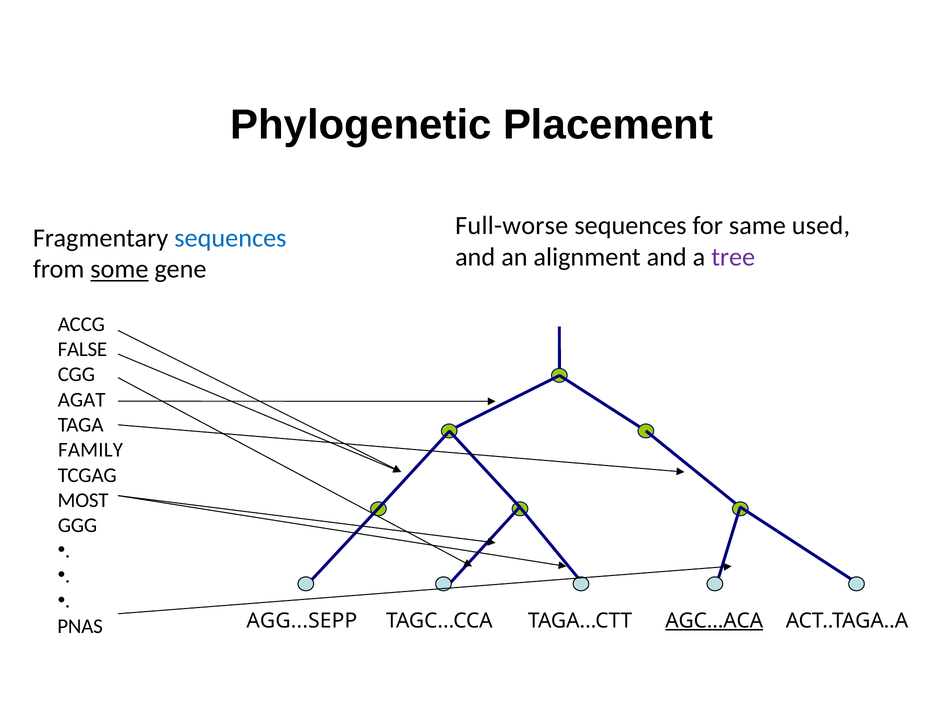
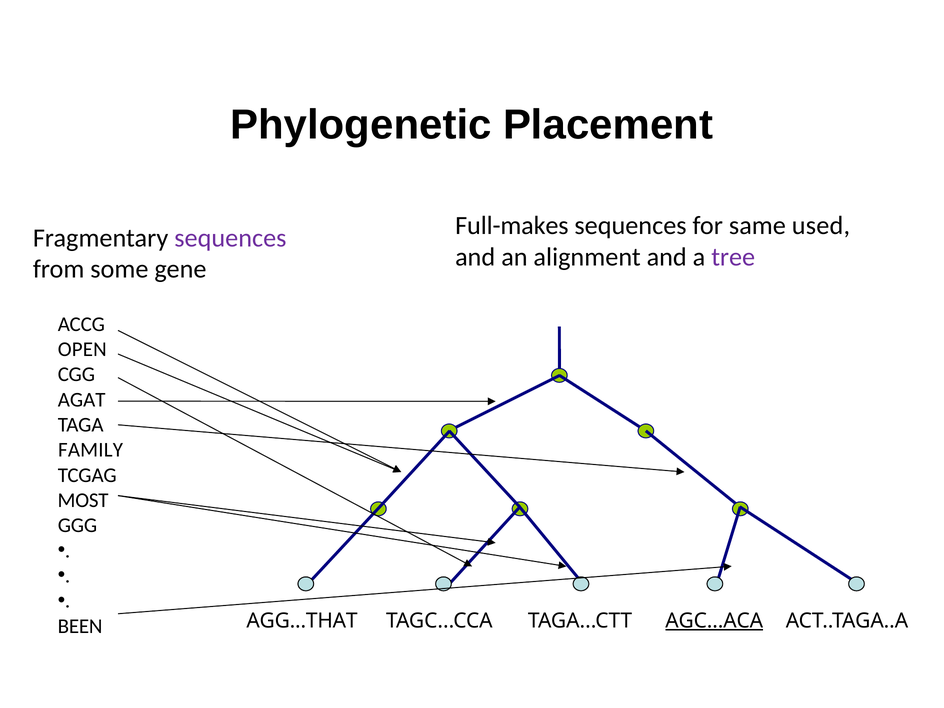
Full-worse: Full-worse -> Full-makes
sequences at (230, 238) colour: blue -> purple
some underline: present -> none
FALSE: FALSE -> OPEN
AGG...SEPP: AGG...SEPP -> AGG...THAT
PNAS: PNAS -> BEEN
